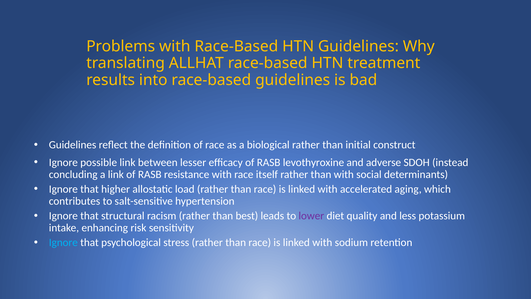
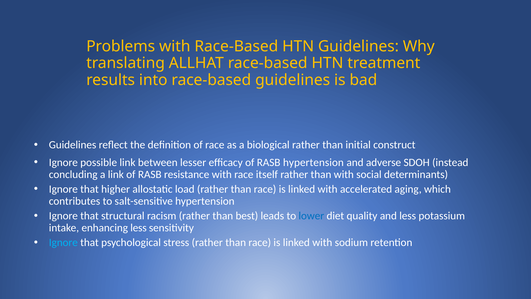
RASB levothyroxine: levothyroxine -> hypertension
lower colour: purple -> blue
enhancing risk: risk -> less
